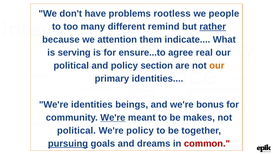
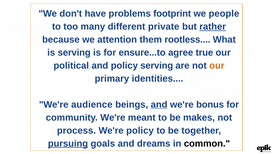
rootless: rootless -> footprint
remind: remind -> private
indicate: indicate -> rootless
real: real -> true
policy section: section -> serving
We're identities: identities -> audience
and at (159, 104) underline: none -> present
We're at (113, 117) underline: present -> none
political at (76, 130): political -> process
common colour: red -> black
